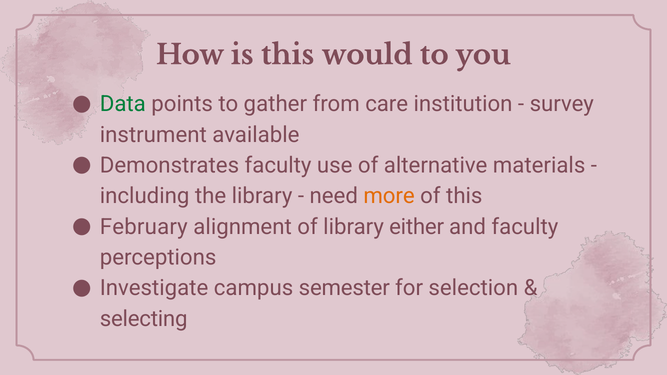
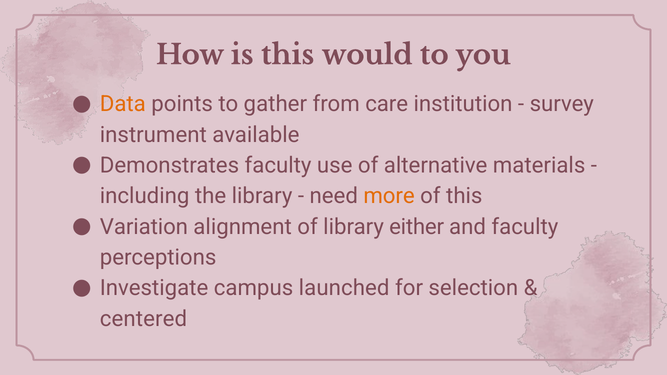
Data colour: green -> orange
February: February -> Variation
semester: semester -> launched
selecting: selecting -> centered
